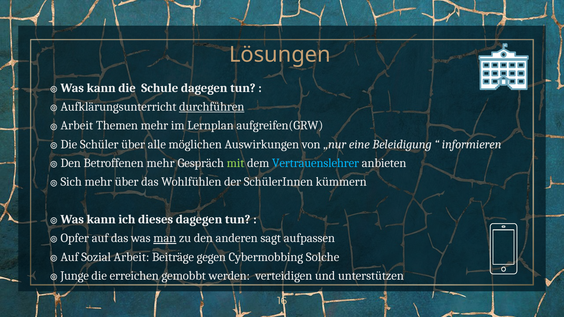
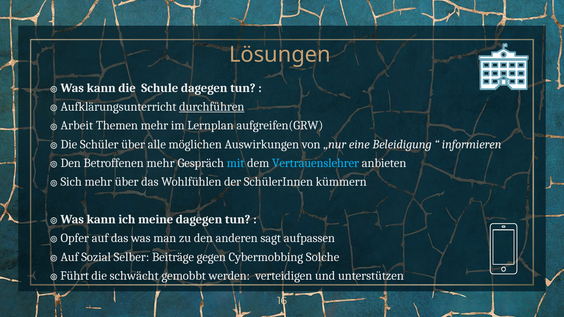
mit colour: light green -> light blue
dieses: dieses -> meine
man underline: present -> none
Sozial Arbeit: Arbeit -> Selber
Junge: Junge -> Führt
erreichen: erreichen -> schwächt
